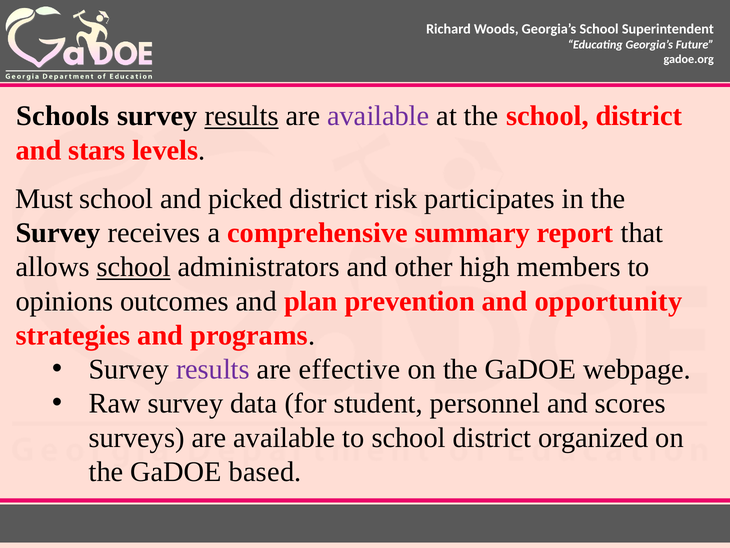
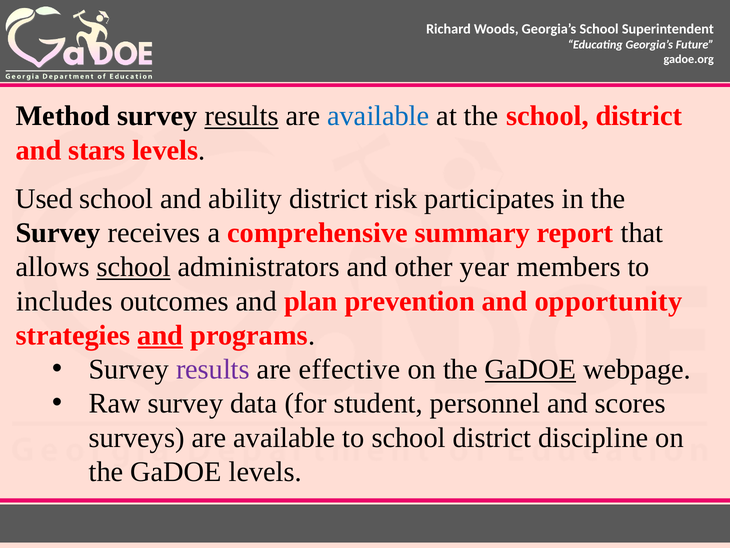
Schools: Schools -> Method
available at (378, 116) colour: purple -> blue
Must: Must -> Used
picked: picked -> ability
high: high -> year
opinions: opinions -> includes
and at (160, 335) underline: none -> present
GaDOE at (530, 369) underline: none -> present
organized: organized -> discipline
GaDOE based: based -> levels
